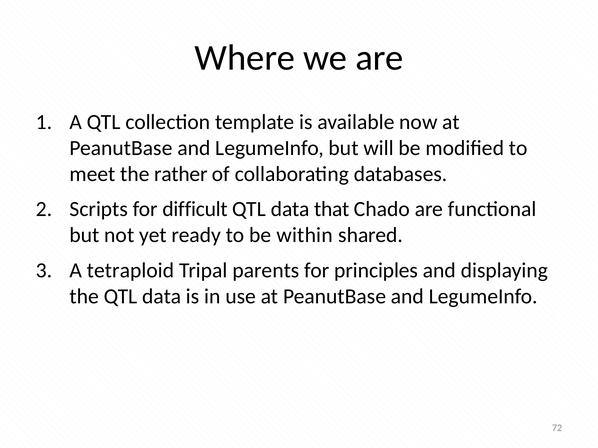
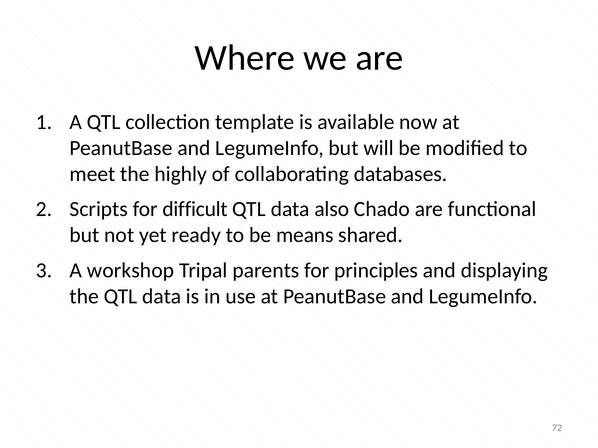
rather: rather -> highly
that: that -> also
within: within -> means
tetraploid: tetraploid -> workshop
